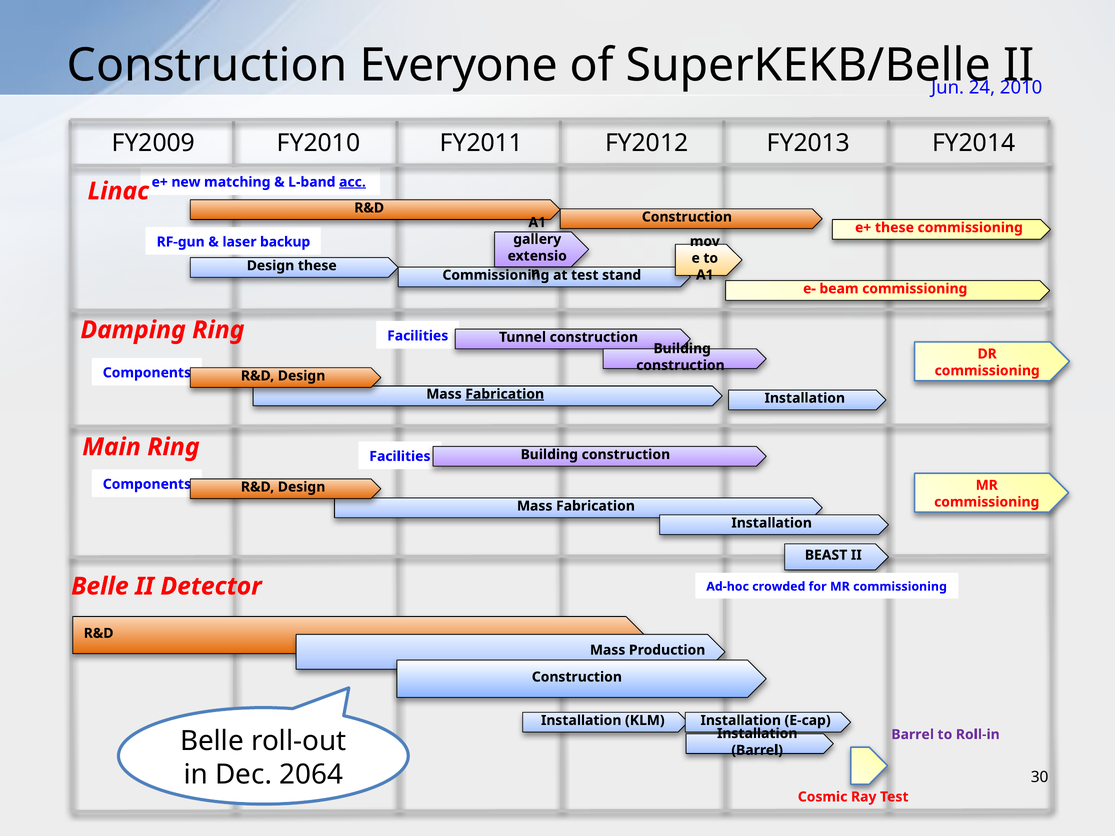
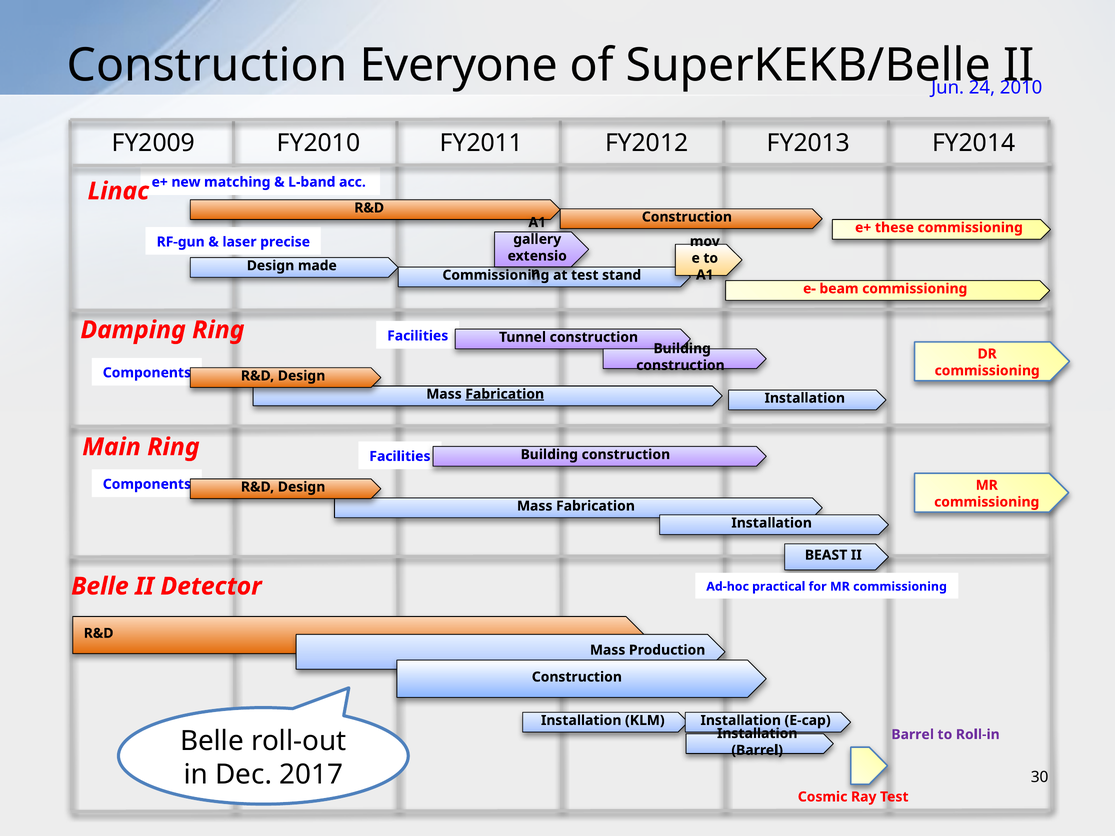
acc underline: present -> none
backup: backup -> precise
Design these: these -> made
crowded: crowded -> practical
2064: 2064 -> 2017
